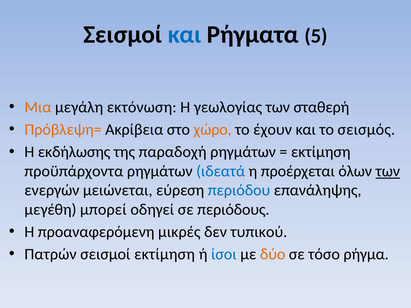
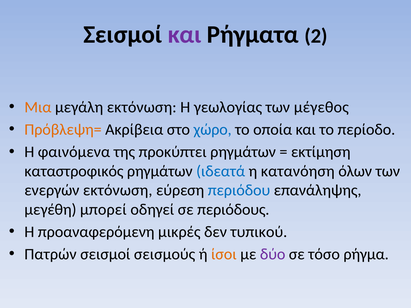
και at (185, 35) colour: blue -> purple
5: 5 -> 2
σταθερή: σταθερή -> μέγεθος
χώρο colour: orange -> blue
έχουν: έχουν -> οποία
σεισμός: σεισμός -> περίοδο
εκδήλωσης: εκδήλωσης -> φαινόμενα
παραδοχή: παραδοχή -> προκύπτει
προϋπάρχοντα: προϋπάρχοντα -> καταστροφικός
προέρχεται: προέρχεται -> κατανόηση
των at (388, 171) underline: present -> none
ενεργών μειώνεται: μειώνεται -> εκτόνωση
σεισμοί εκτίμηση: εκτίμηση -> σεισμούς
ίσοι colour: blue -> orange
δύο colour: orange -> purple
